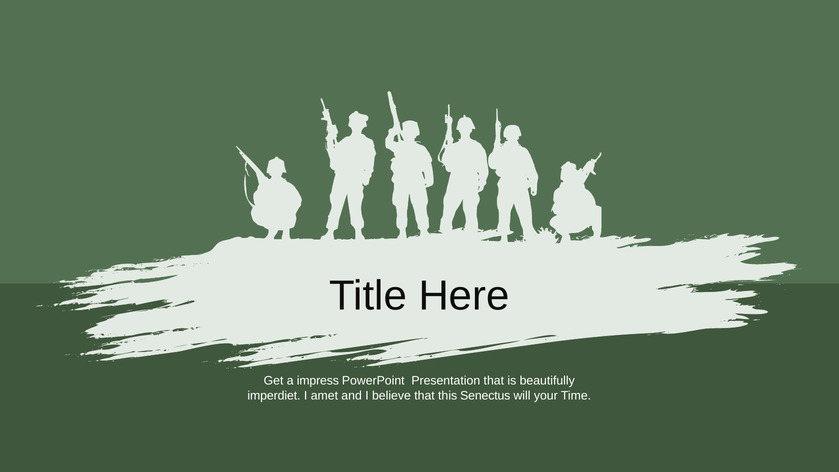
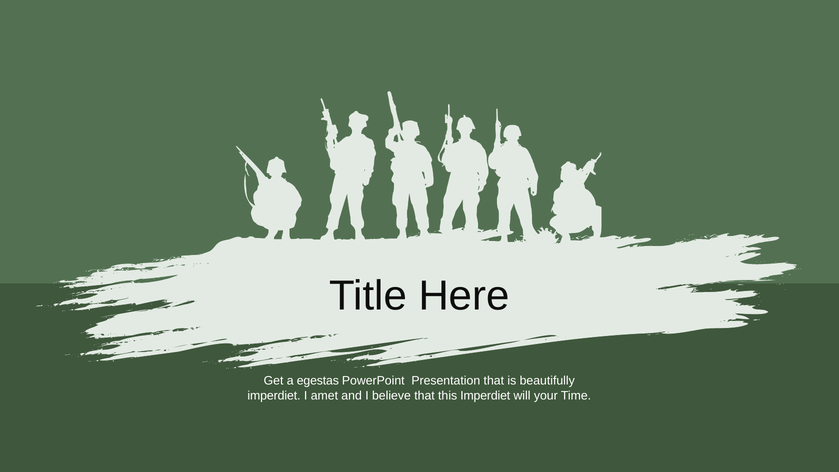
impress: impress -> egestas
this Senectus: Senectus -> Imperdiet
